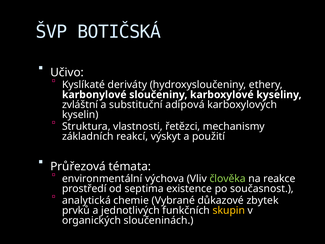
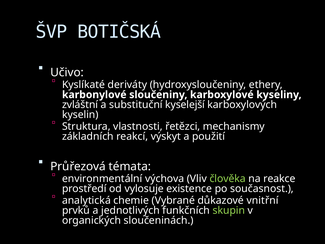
adipová: adipová -> kyselejší
septima: septima -> vylosuje
zbytek: zbytek -> vnitřní
skupin colour: yellow -> light green
